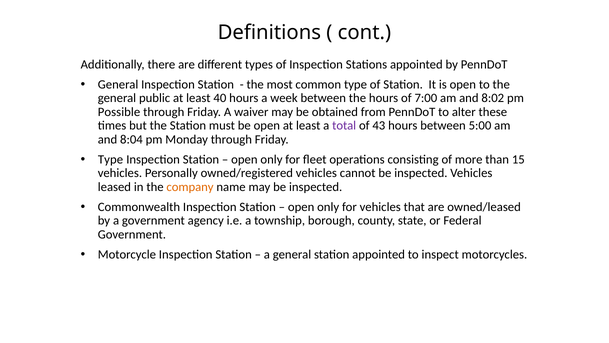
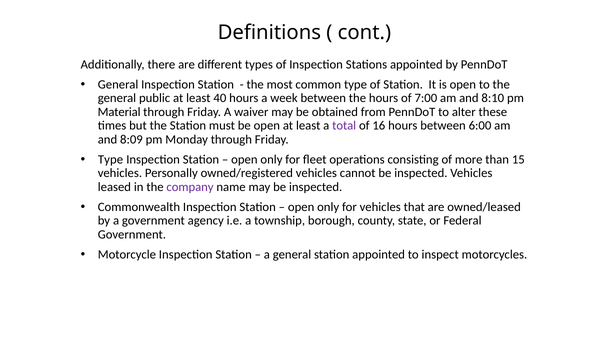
8:02: 8:02 -> 8:10
Possible: Possible -> Material
43: 43 -> 16
5:00: 5:00 -> 6:00
8:04: 8:04 -> 8:09
company colour: orange -> purple
